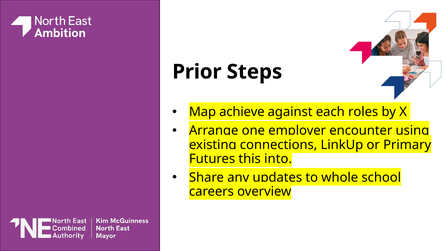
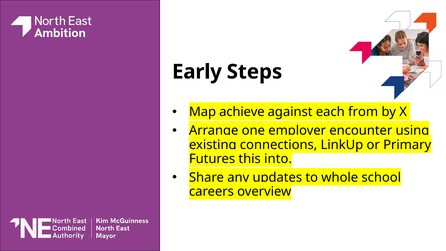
Prior: Prior -> Early
roles: roles -> from
